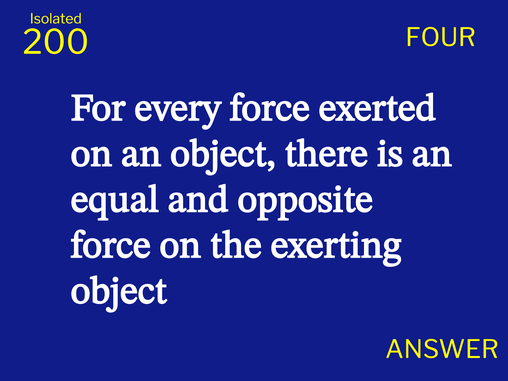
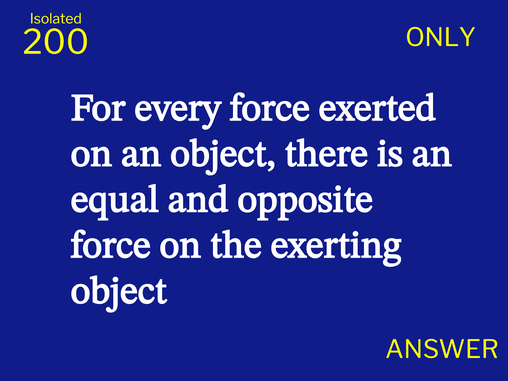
FOUR: FOUR -> ONLY
